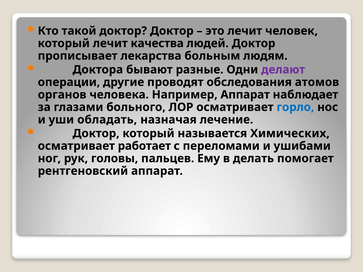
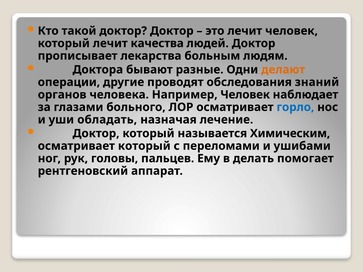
делают colour: purple -> orange
атомов: атомов -> знаний
Например Аппарат: Аппарат -> Человек
Химических: Химических -> Химическим
осматривает работает: работает -> который
